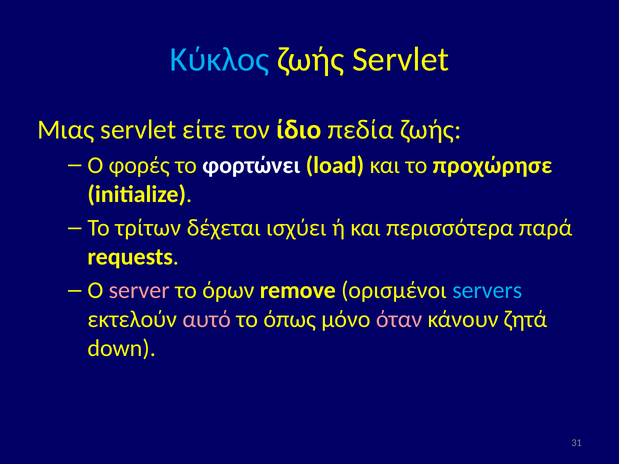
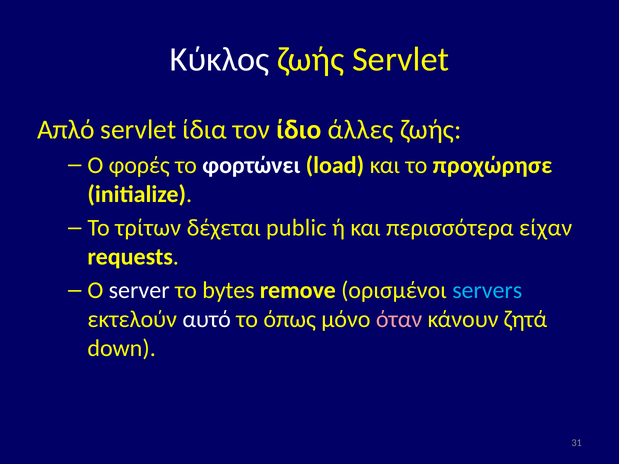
Κύκλος colour: light blue -> white
Μιας: Μιας -> Απλό
είτε: είτε -> ίδια
πεδία: πεδία -> άλλες
ισχύει: ισχύει -> public
παρά: παρά -> είχαν
server colour: pink -> white
όρων: όρων -> bytes
αυτό colour: pink -> white
